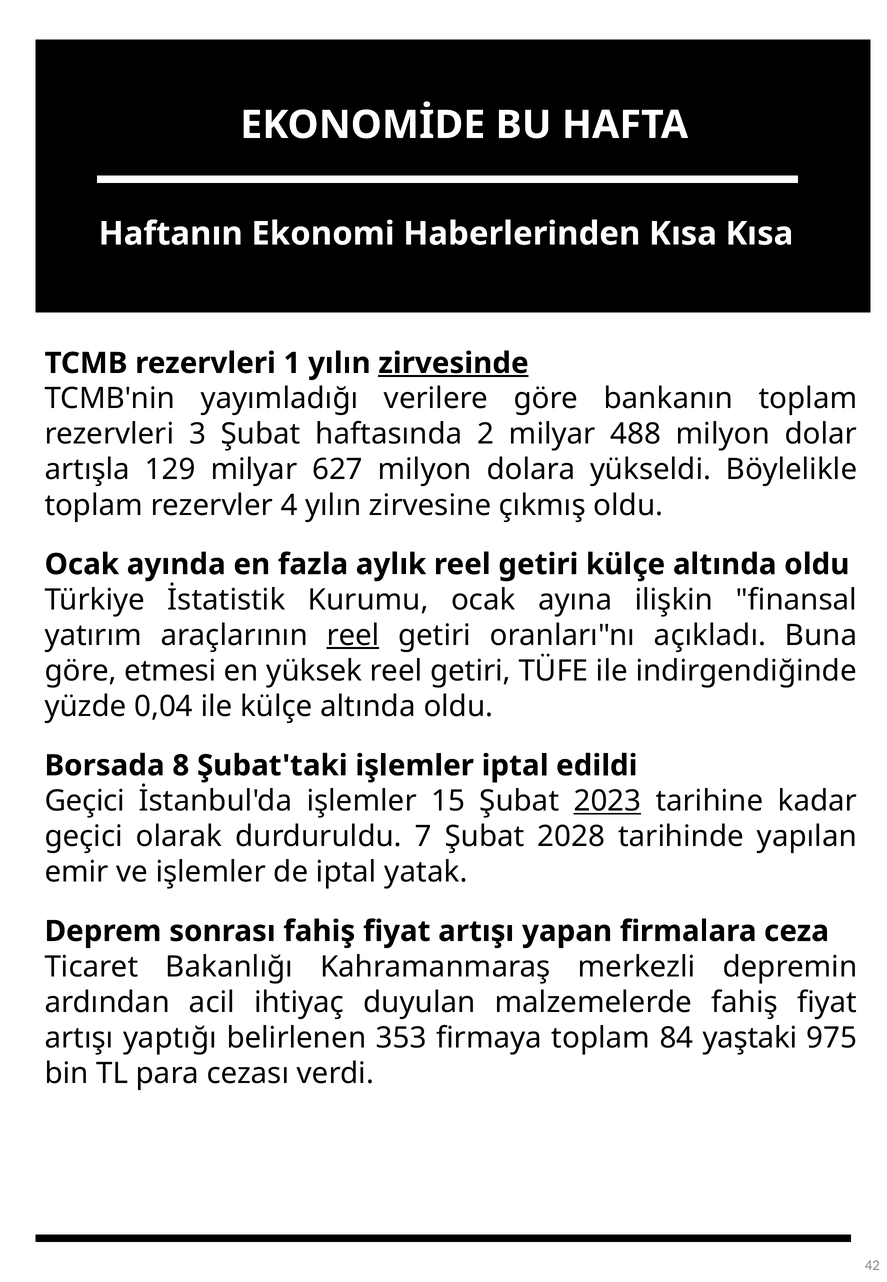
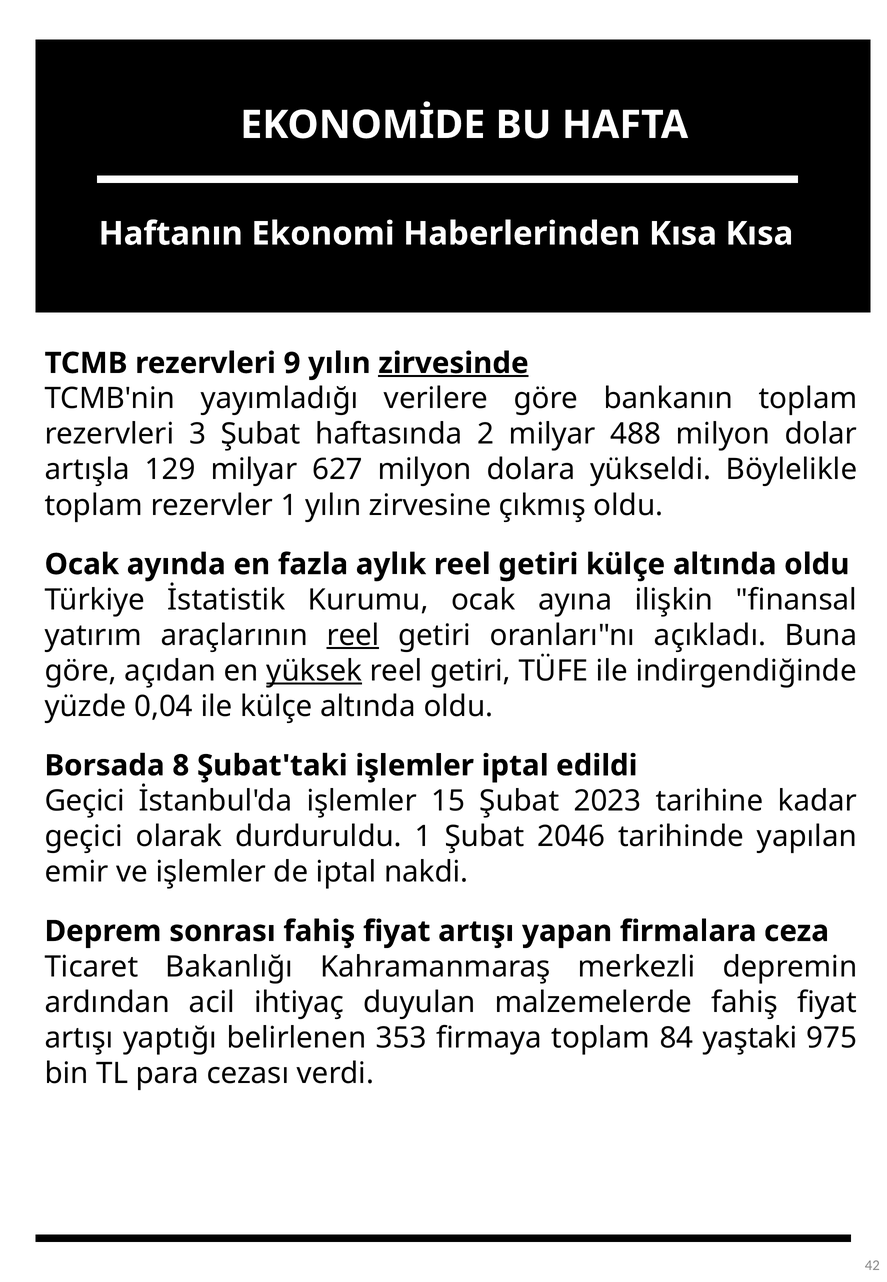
1: 1 -> 9
rezervler 4: 4 -> 1
etmesi: etmesi -> açıdan
yüksek underline: none -> present
2023 underline: present -> none
durduruldu 7: 7 -> 1
2028: 2028 -> 2046
yatak: yatak -> nakdi
